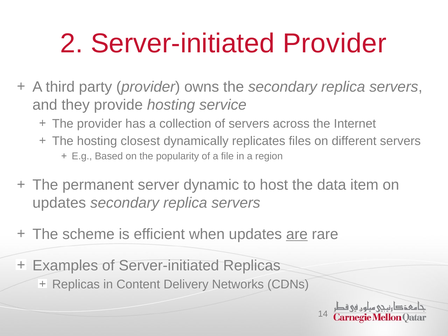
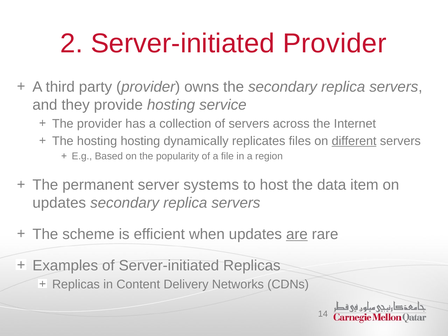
hosting closest: closest -> hosting
different underline: none -> present
dynamic: dynamic -> systems
